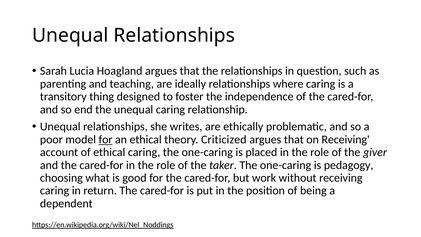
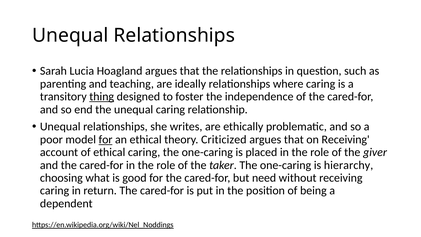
thing underline: none -> present
pedagogy: pedagogy -> hierarchy
work: work -> need
